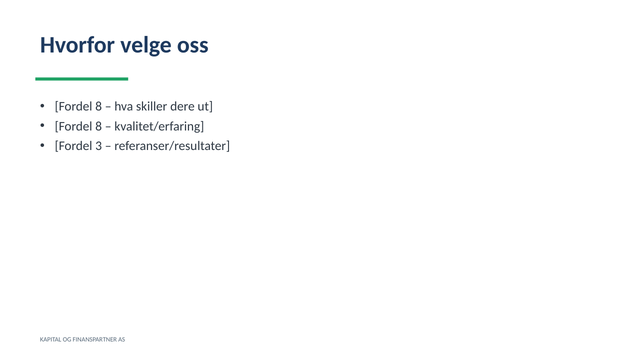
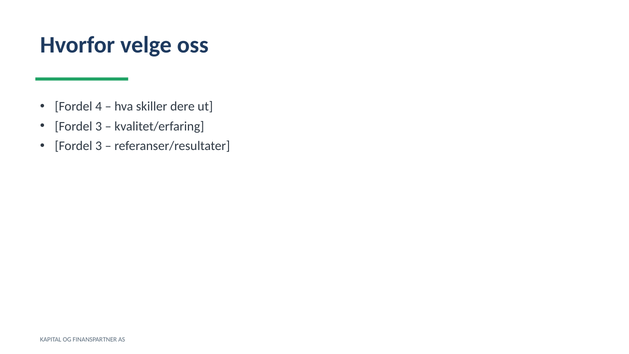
8 at (99, 107): 8 -> 4
8 at (99, 126): 8 -> 3
